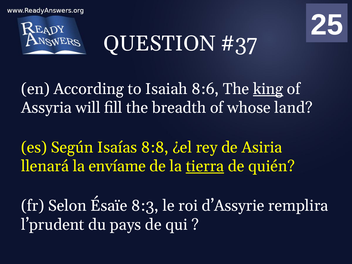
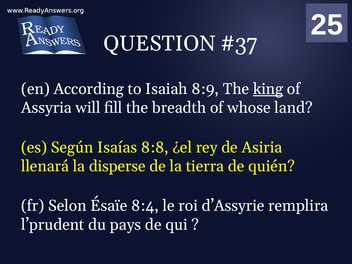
8:6: 8:6 -> 8:9
envíame: envíame -> disperse
tierra underline: present -> none
8:3: 8:3 -> 8:4
